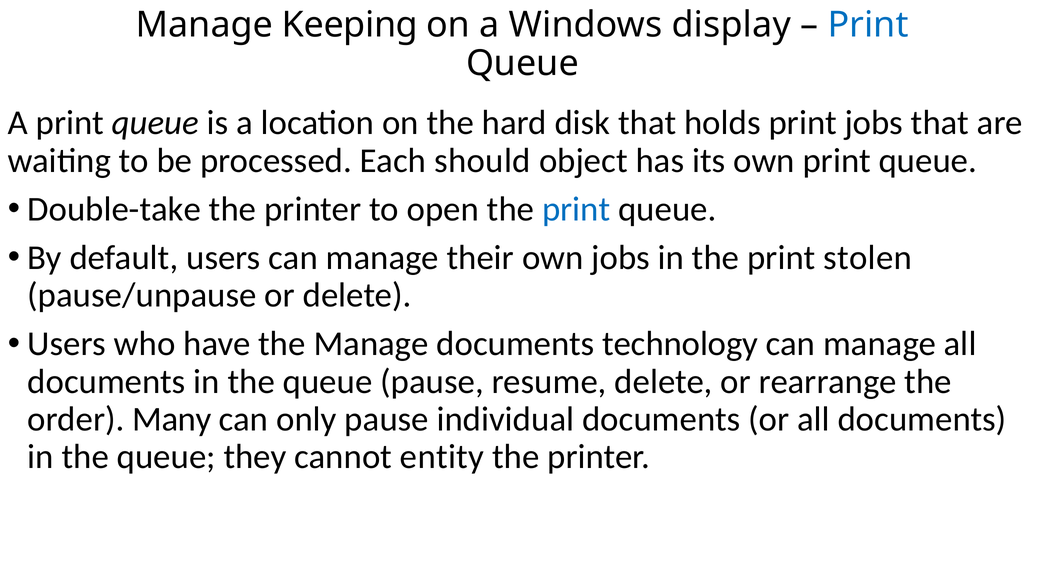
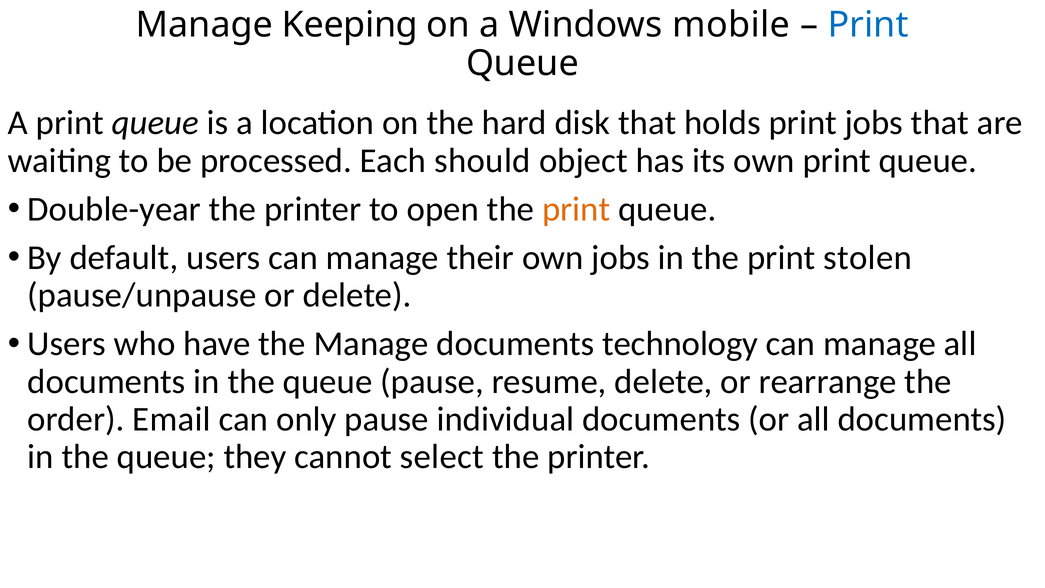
display: display -> mobile
Double-take: Double-take -> Double-year
print at (576, 209) colour: blue -> orange
Many: Many -> Email
entity: entity -> select
